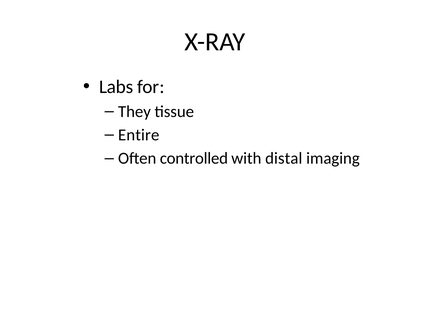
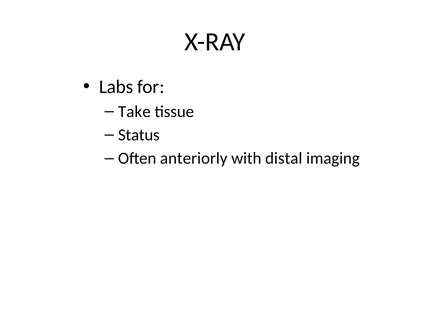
They: They -> Take
Entire: Entire -> Status
controlled: controlled -> anteriorly
